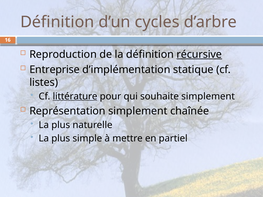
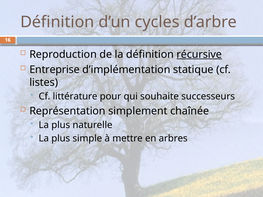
littérature underline: present -> none
souhaite simplement: simplement -> successeurs
partiel: partiel -> arbres
